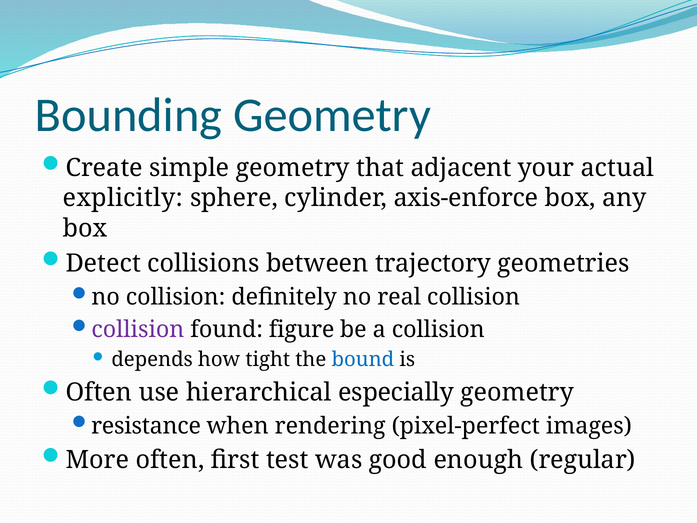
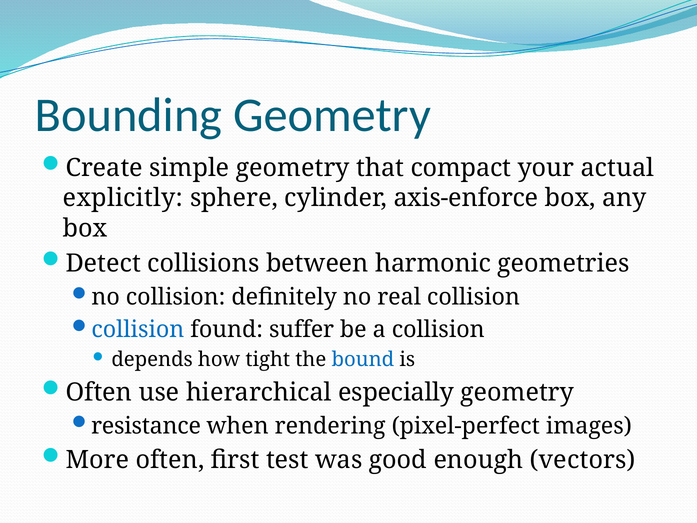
adjacent: adjacent -> compact
trajectory: trajectory -> harmonic
collision at (138, 329) colour: purple -> blue
figure: figure -> suffer
regular: regular -> vectors
